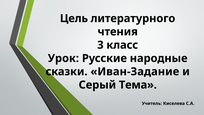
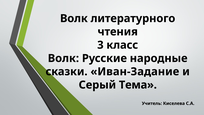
Цель at (74, 18): Цель -> Волк
Урок at (63, 58): Урок -> Волк
